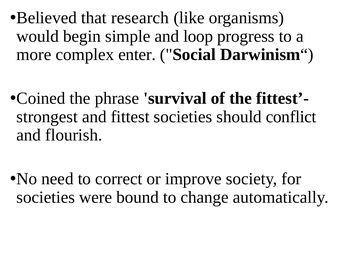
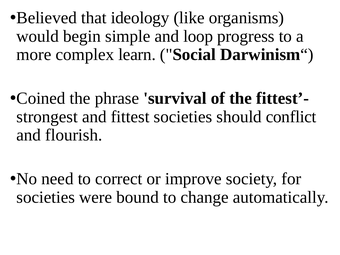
research: research -> ideology
enter: enter -> learn
